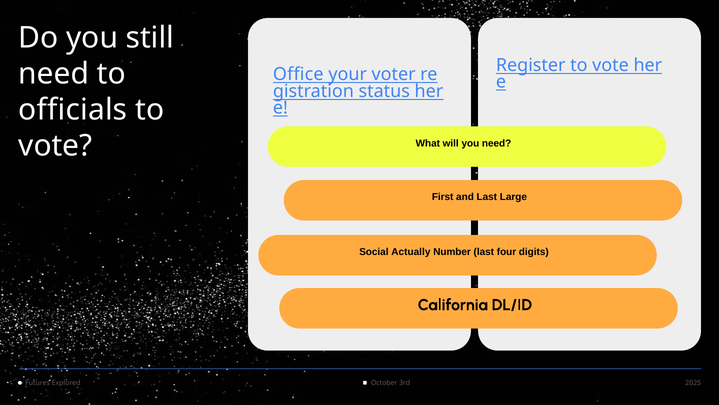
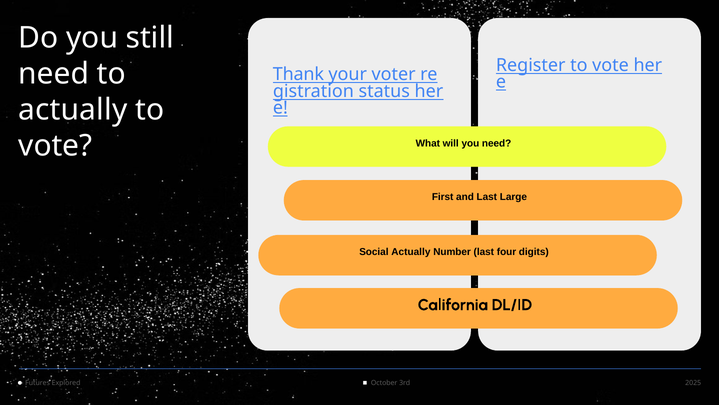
Office: Office -> Thank
officials at (73, 110): officials -> actually
